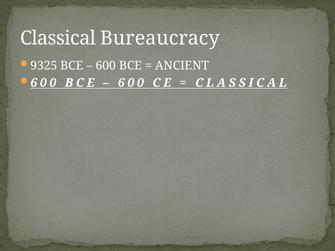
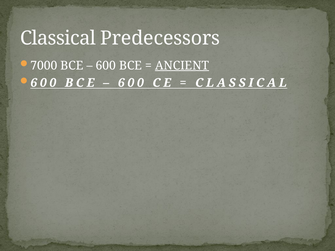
Bureaucracy: Bureaucracy -> Predecessors
9325: 9325 -> 7000
ANCIENT underline: none -> present
